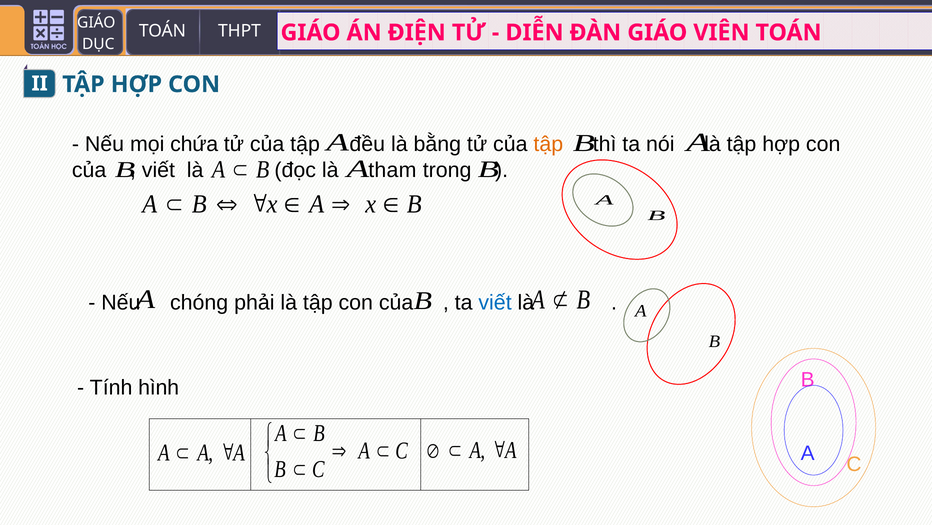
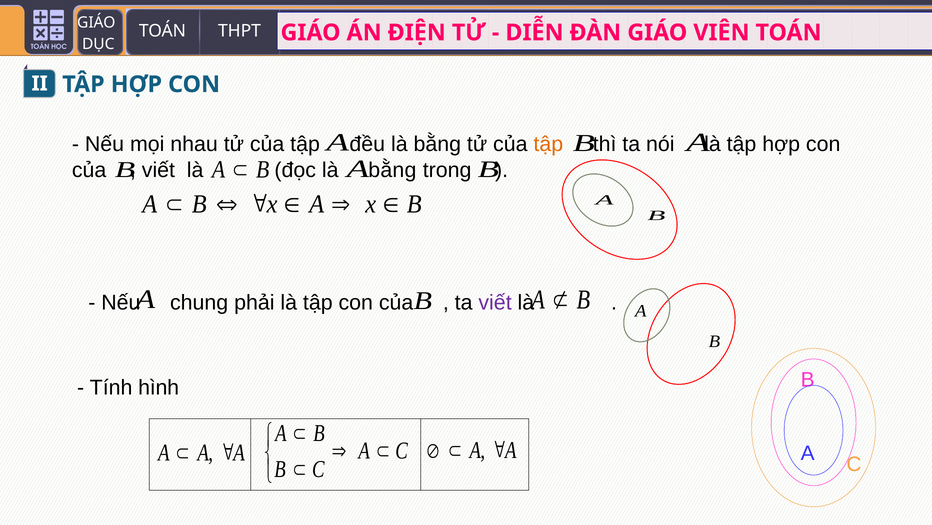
chứa: chứa -> nhau
đọc là tham: tham -> bằng
chóng: chóng -> chung
viết at (495, 302) colour: blue -> purple
